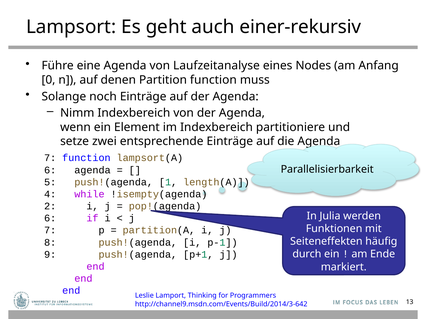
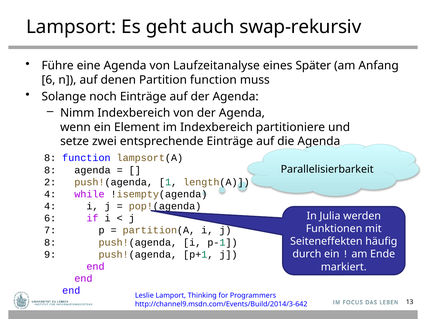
einer-rekursiv: einer-rekursiv -> swap-rekursiv
Nodes: Nodes -> Später
0 at (48, 80): 0 -> 6
7 at (50, 158): 7 -> 8
6 at (50, 170): 6 -> 8
5: 5 -> 2
2 at (50, 207): 2 -> 4
